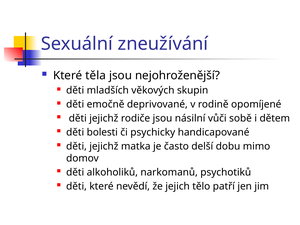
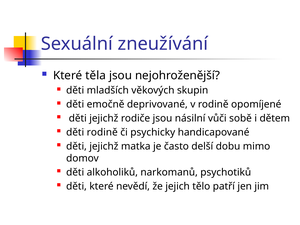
děti bolesti: bolesti -> rodině
